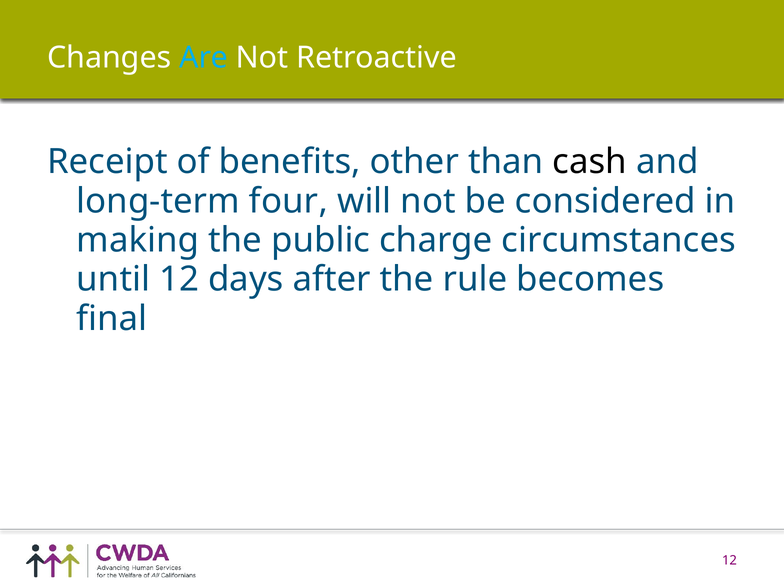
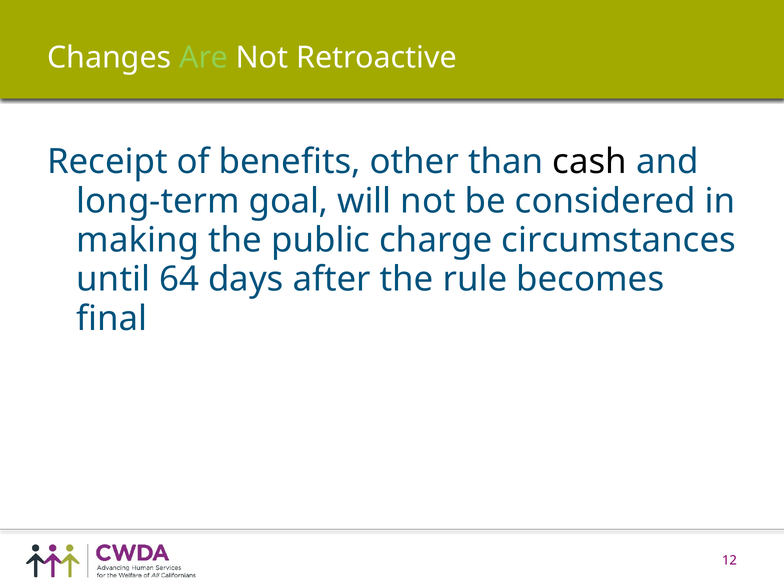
Are colour: light blue -> light green
four: four -> goal
until 12: 12 -> 64
